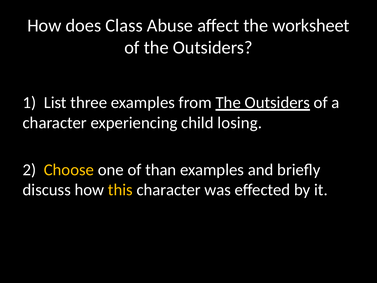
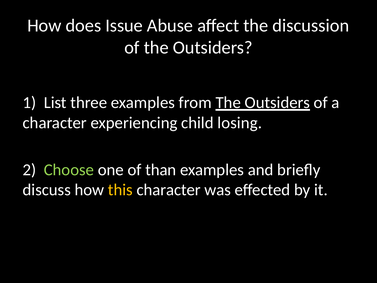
Class: Class -> Issue
worksheet: worksheet -> discussion
Choose colour: yellow -> light green
